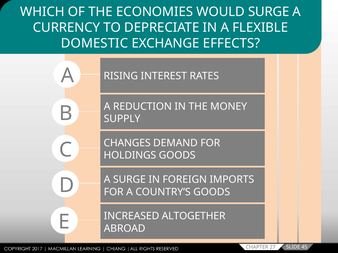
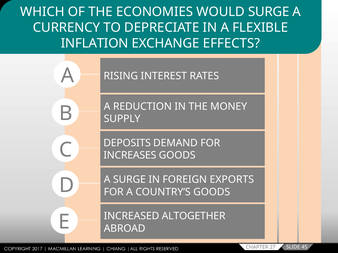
DOMESTIC: DOMESTIC -> INFLATION
CHANGES: CHANGES -> DEPOSITS
HOLDINGS: HOLDINGS -> INCREASES
IMPORTS: IMPORTS -> EXPORTS
